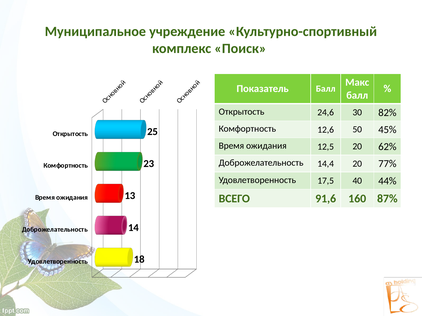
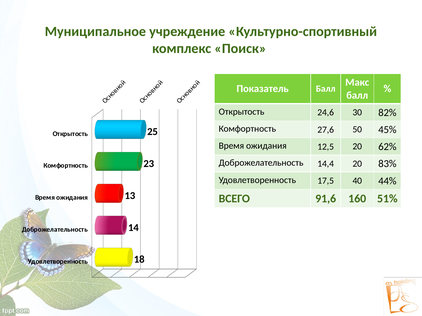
12,6: 12,6 -> 27,6
77%: 77% -> 83%
87%: 87% -> 51%
